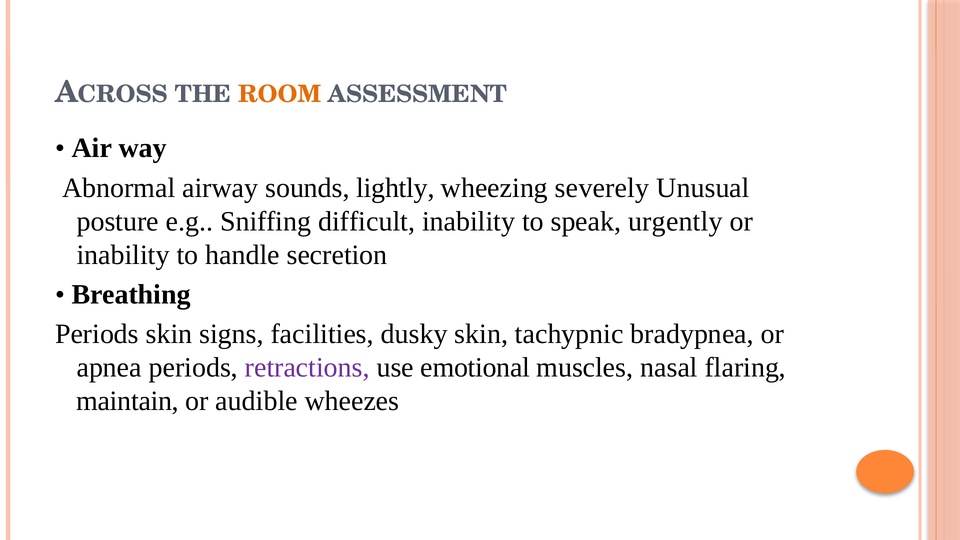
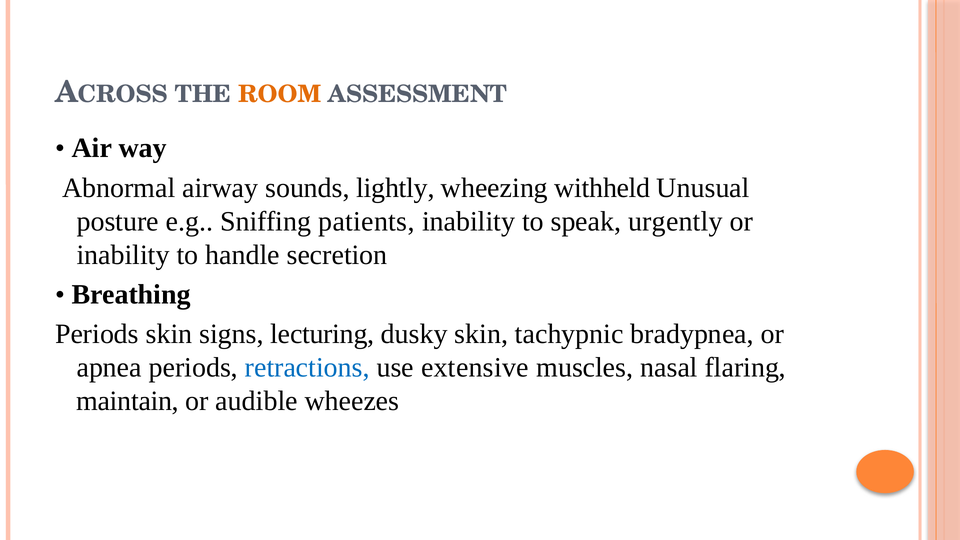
severely: severely -> withheld
difficult: difficult -> patients
facilities: facilities -> lecturing
retractions colour: purple -> blue
emotional: emotional -> extensive
